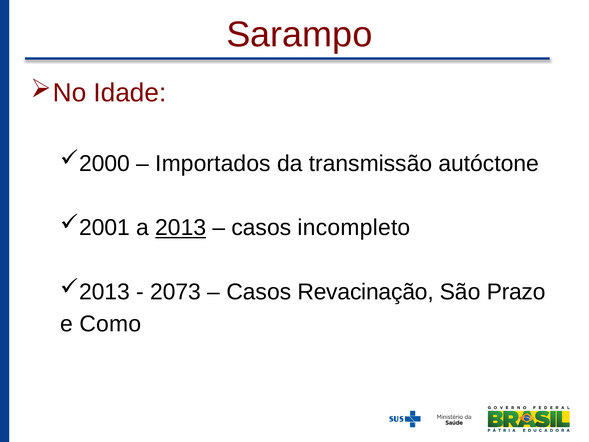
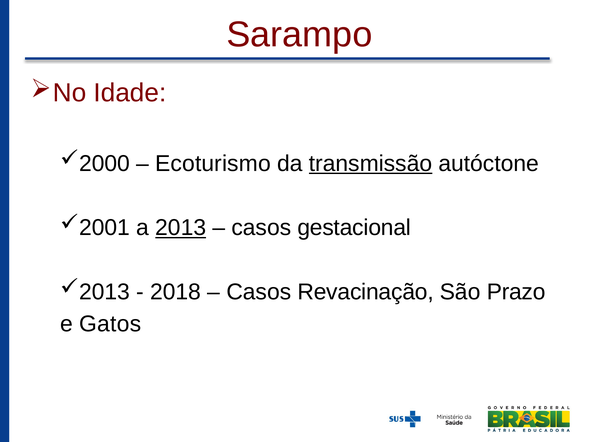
Importados: Importados -> Ecoturismo
transmissão underline: none -> present
incompleto: incompleto -> gestacional
2073: 2073 -> 2018
Como: Como -> Gatos
